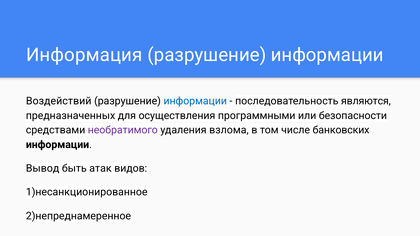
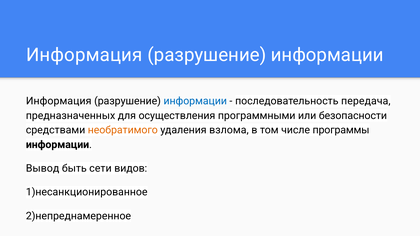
Воздействий at (59, 101): Воздействий -> Информация
являются: являются -> передача
необратимого colour: purple -> orange
банковских: банковских -> программы
атак: атак -> сети
